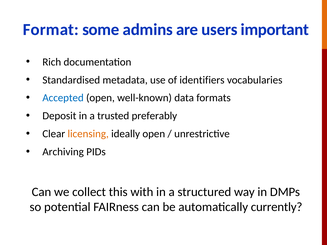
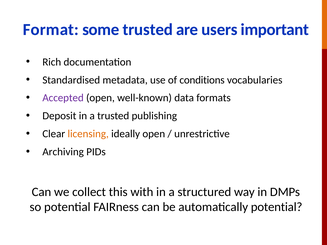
some admins: admins -> trusted
identifiers: identifiers -> conditions
Accepted colour: blue -> purple
preferably: preferably -> publishing
automatically currently: currently -> potential
